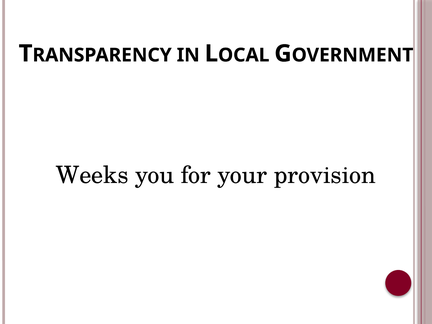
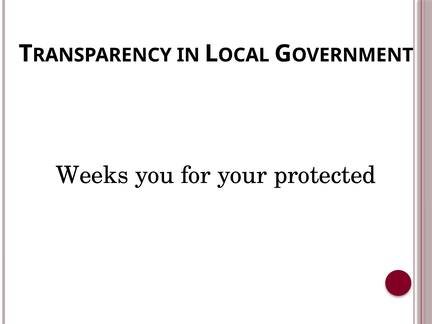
provision: provision -> protected
